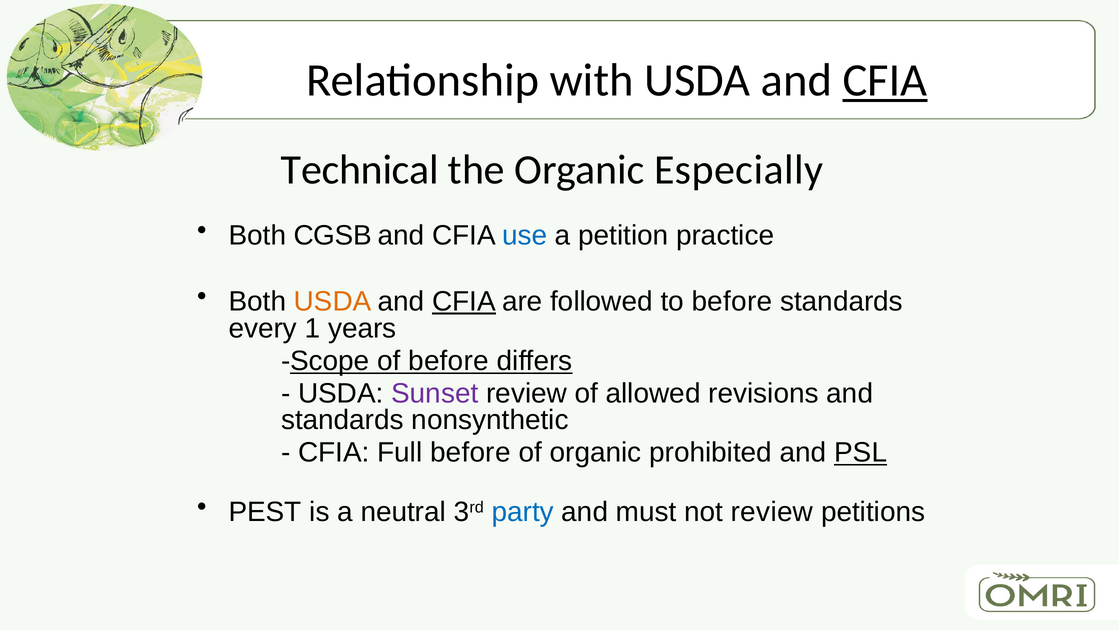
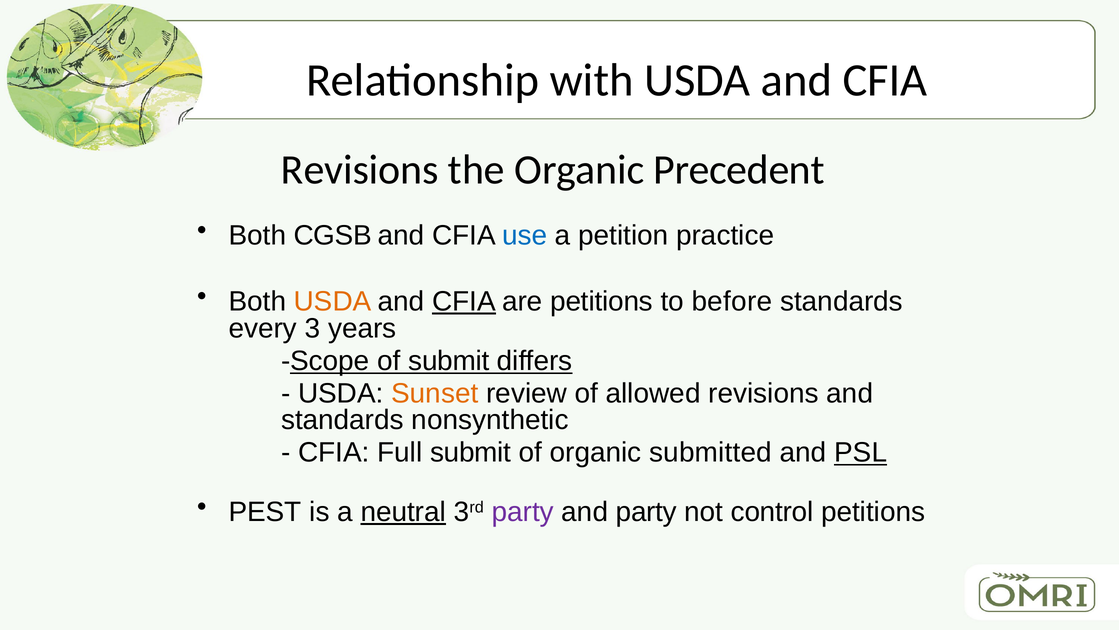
CFIA at (885, 80) underline: present -> none
Technical at (360, 170): Technical -> Revisions
Especially: Especially -> Precedent
are followed: followed -> petitions
1: 1 -> 3
of before: before -> submit
Sunset colour: purple -> orange
Full before: before -> submit
prohibited: prohibited -> submitted
neutral underline: none -> present
party at (523, 512) colour: blue -> purple
and must: must -> party
not review: review -> control
